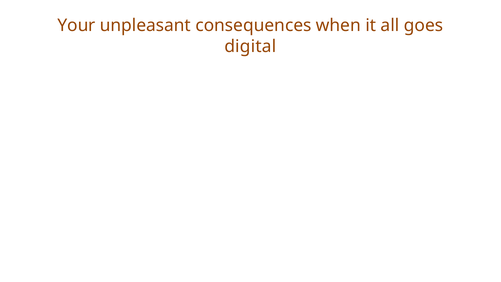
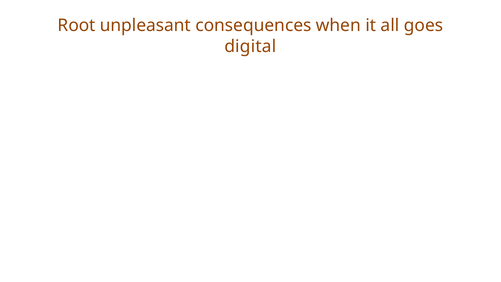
Your: Your -> Root
